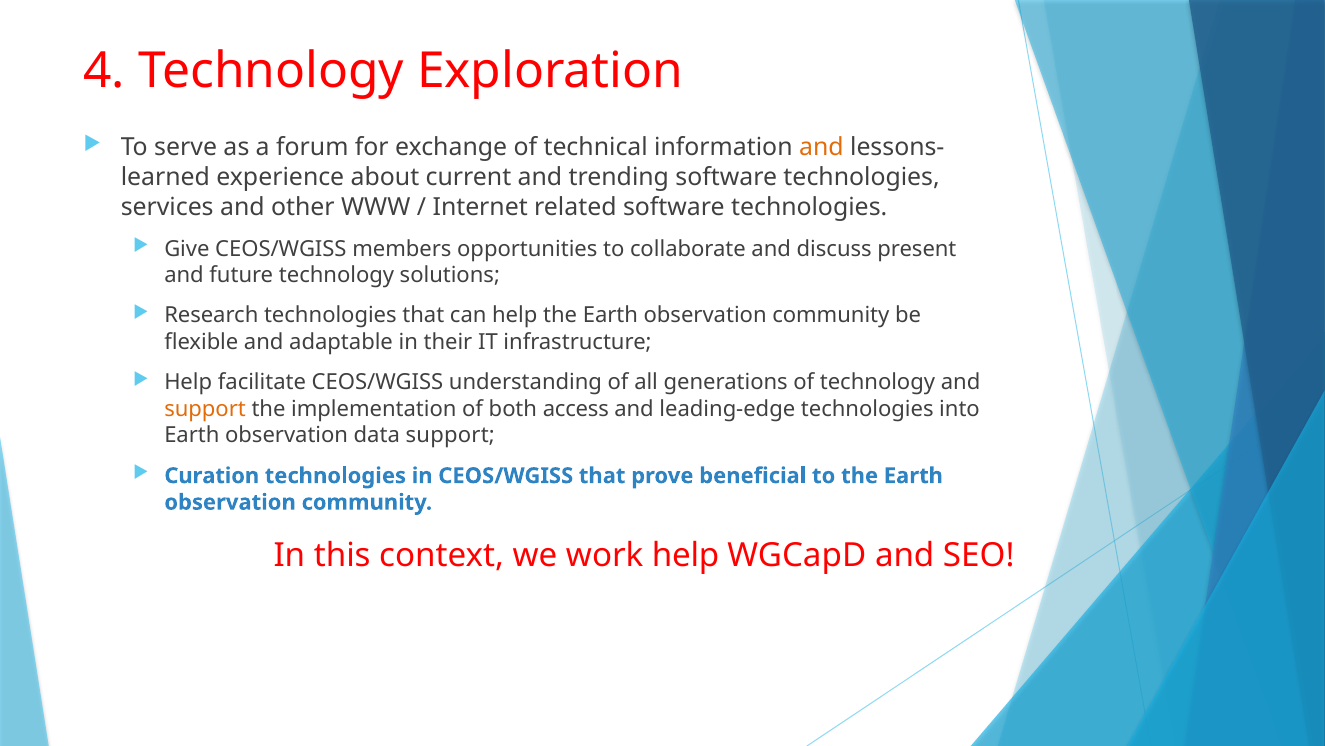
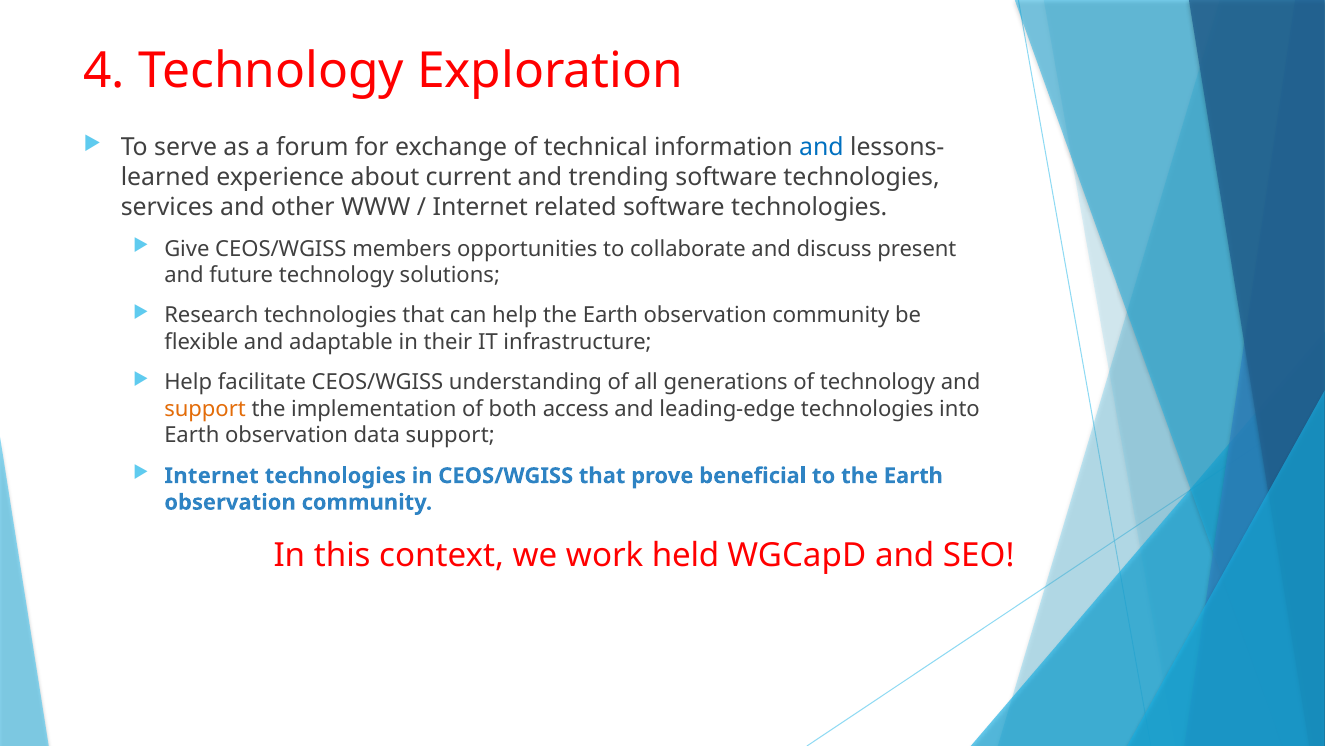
and at (821, 147) colour: orange -> blue
Curation at (212, 475): Curation -> Internet
work help: help -> held
